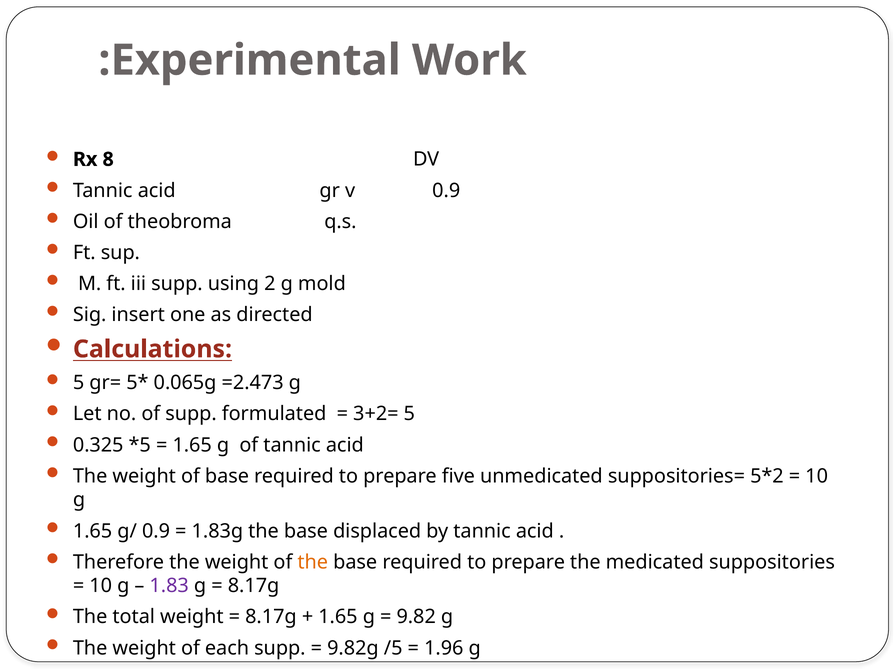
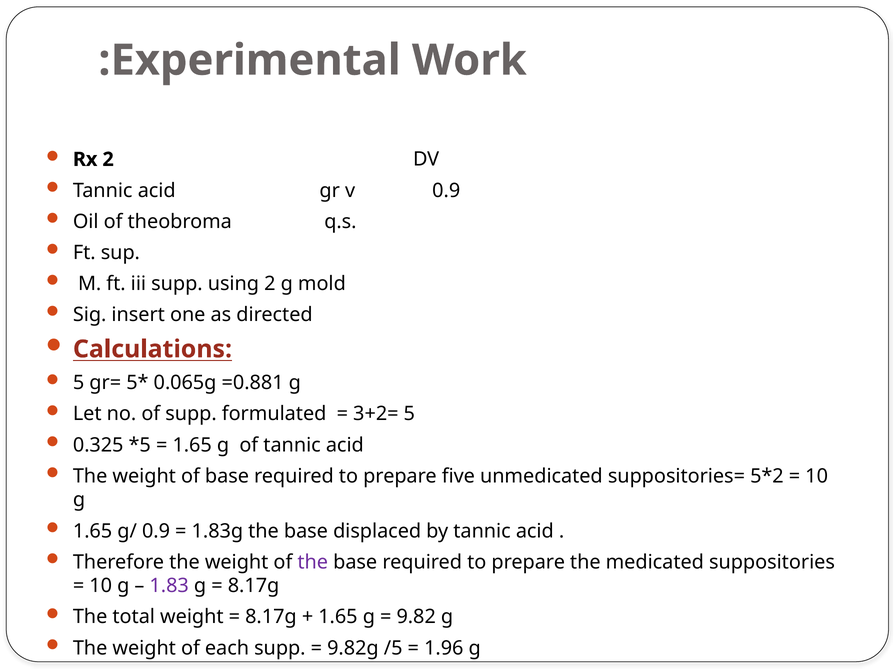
Rx 8: 8 -> 2
=2.473: =2.473 -> =0.881
the at (313, 562) colour: orange -> purple
